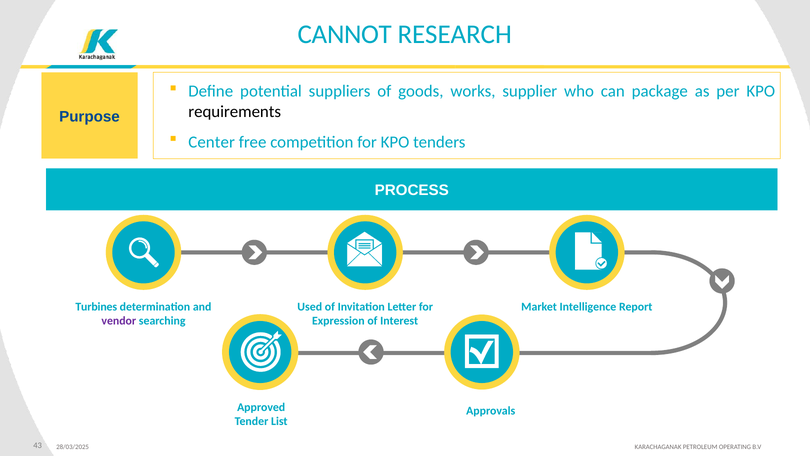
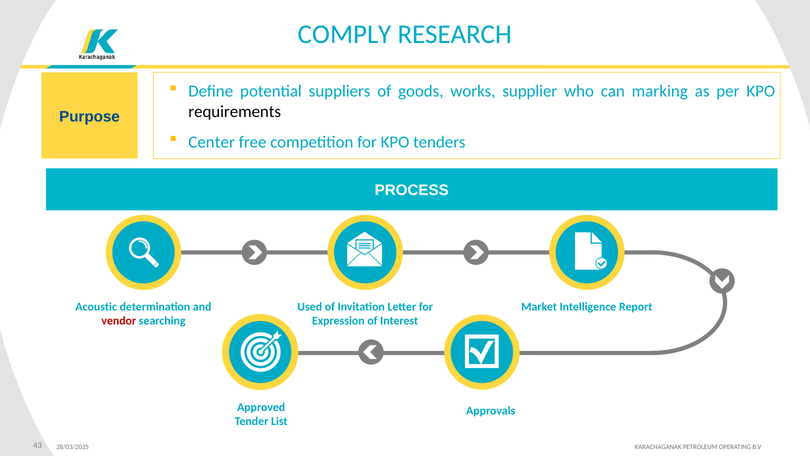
CANNOT: CANNOT -> COMPLY
package: package -> marking
Turbines: Turbines -> Acoustic
vendor colour: purple -> red
